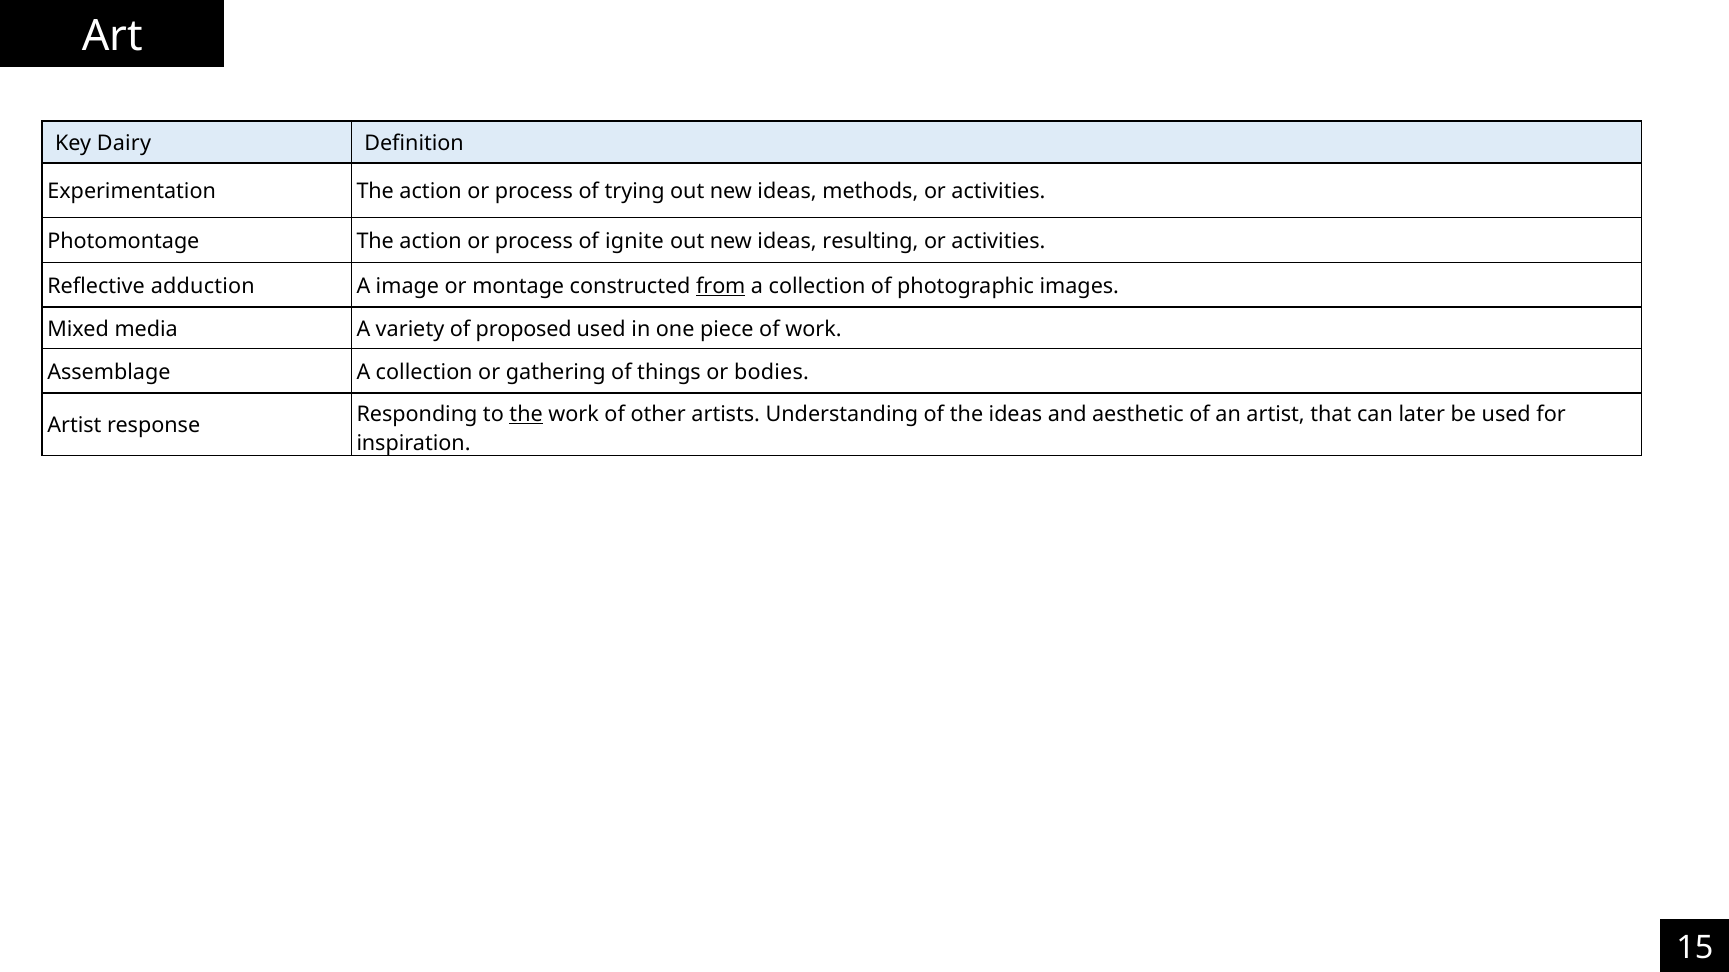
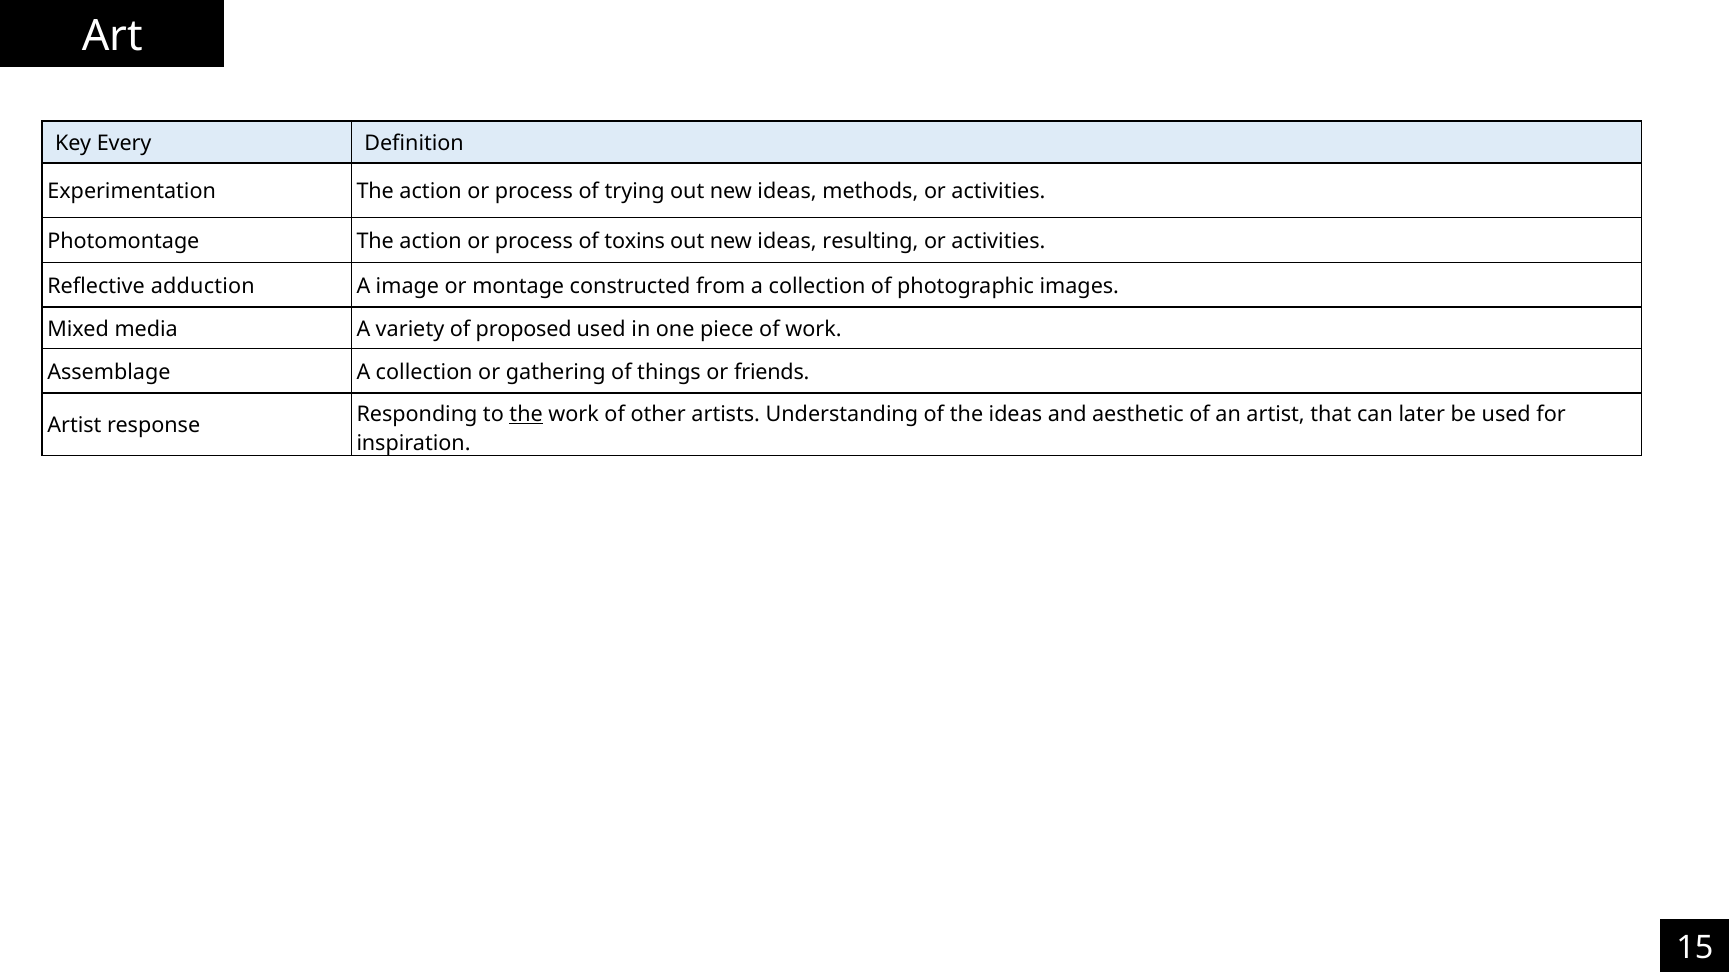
Dairy: Dairy -> Every
ignite: ignite -> toxins
from underline: present -> none
bodies: bodies -> friends
